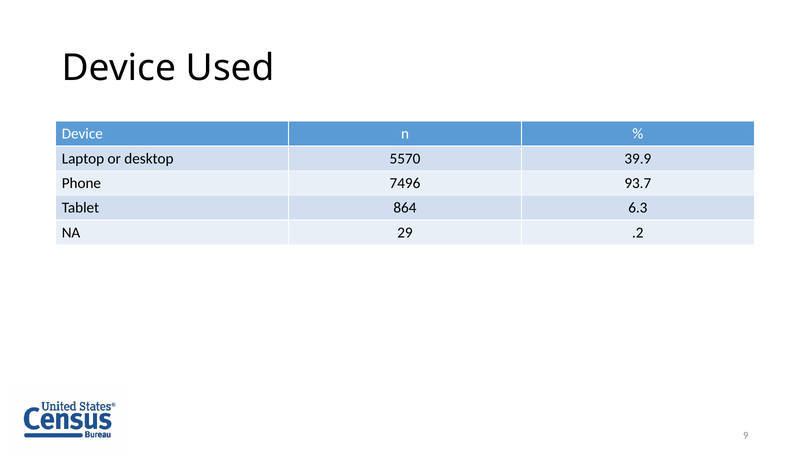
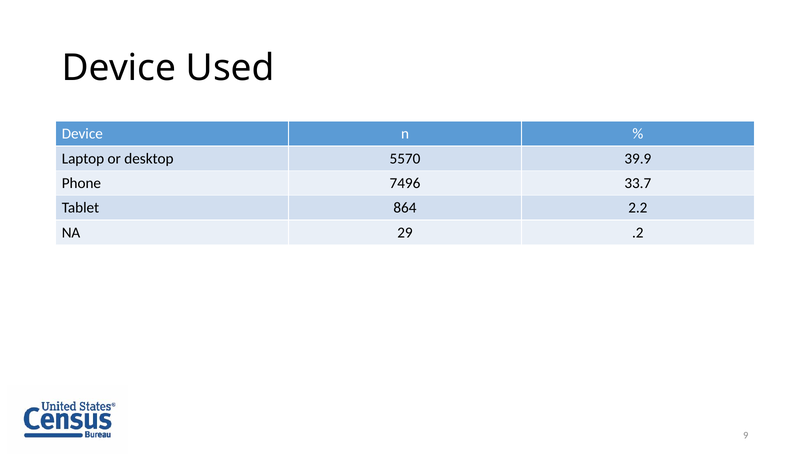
93.7: 93.7 -> 33.7
6.3: 6.3 -> 2.2
